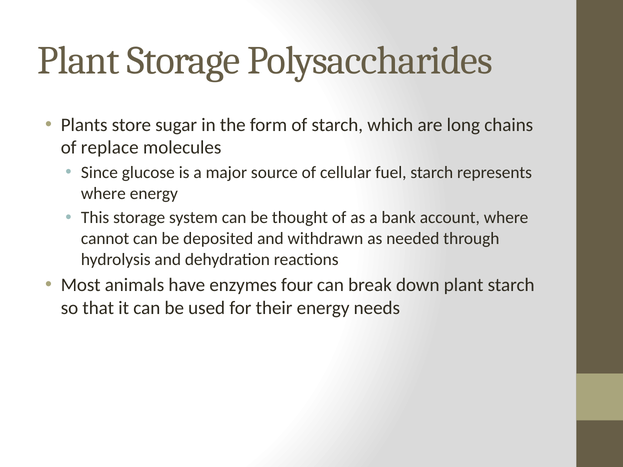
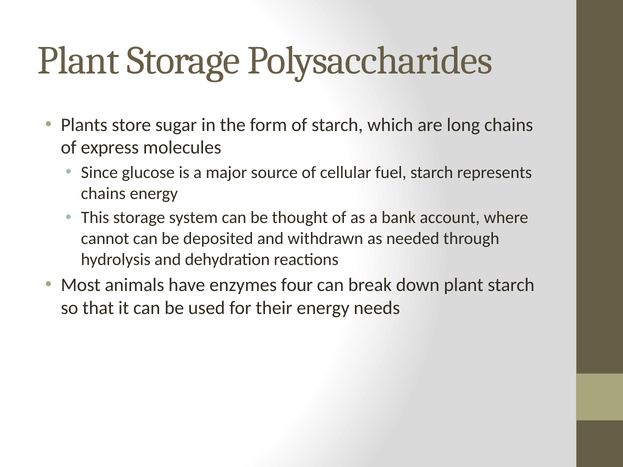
replace: replace -> express
where at (103, 194): where -> chains
